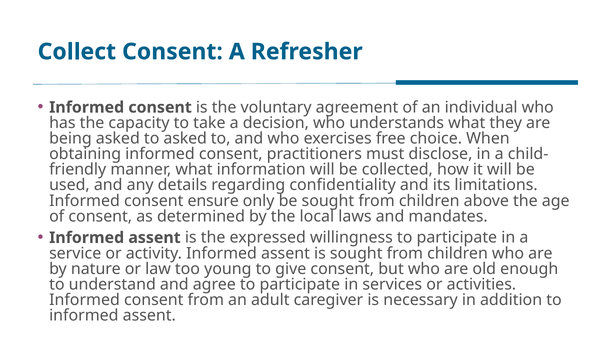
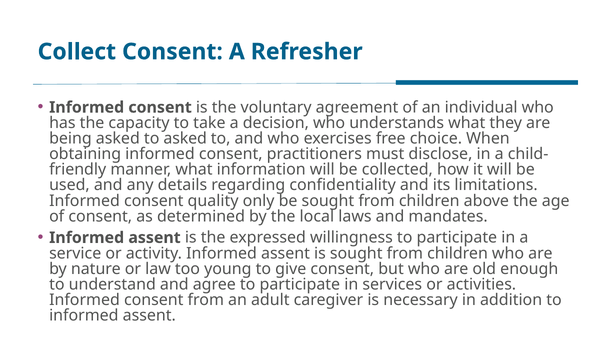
ensure: ensure -> quality
